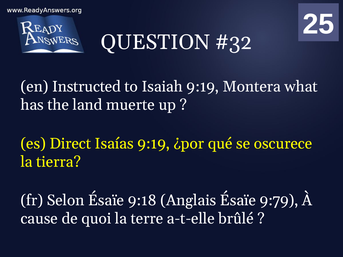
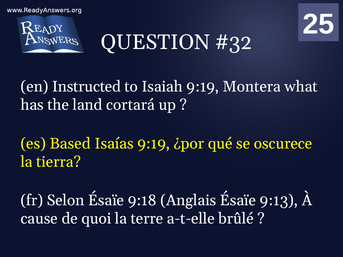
muerte: muerte -> cortará
Direct: Direct -> Based
9:79: 9:79 -> 9:13
